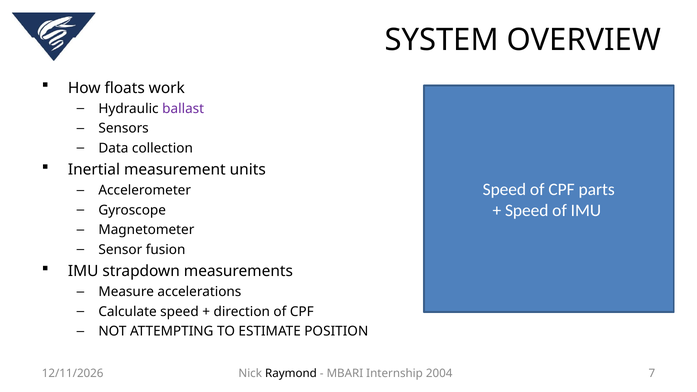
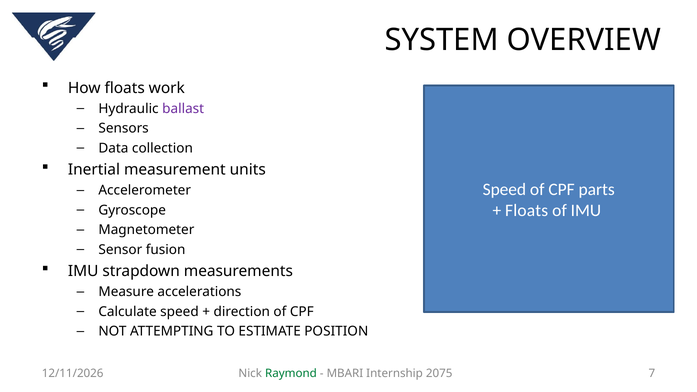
Speed at (527, 211): Speed -> Floats
Raymond colour: black -> green
2004: 2004 -> 2075
